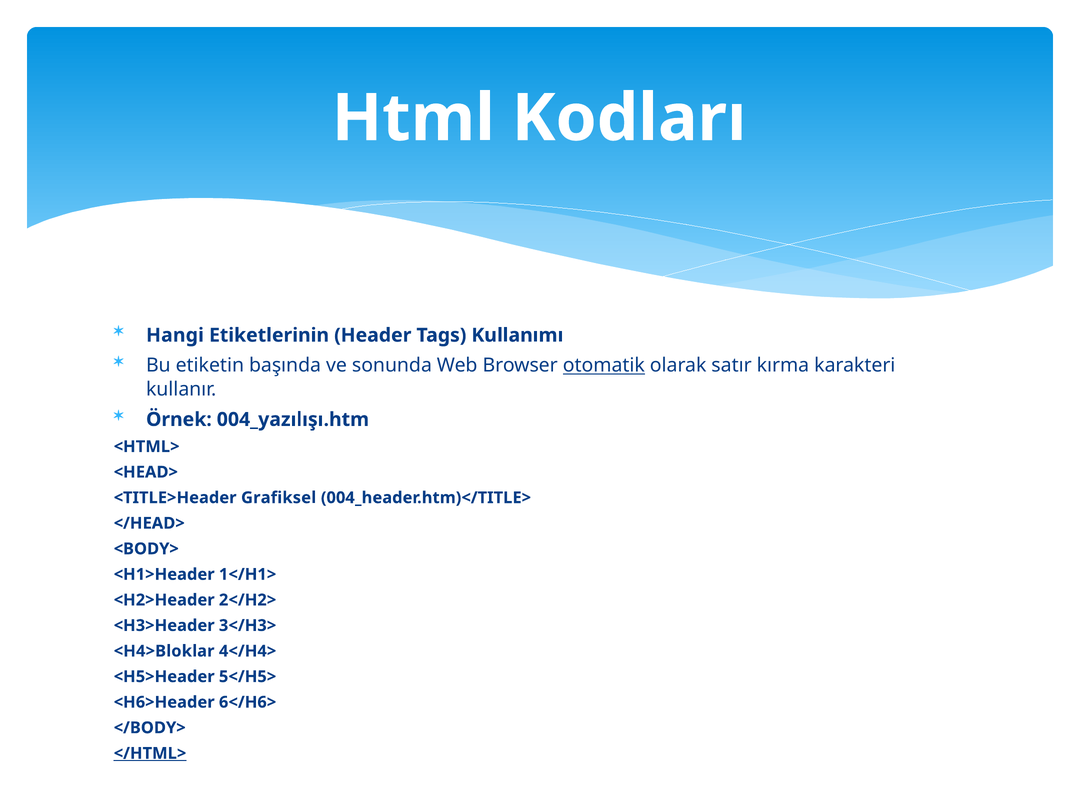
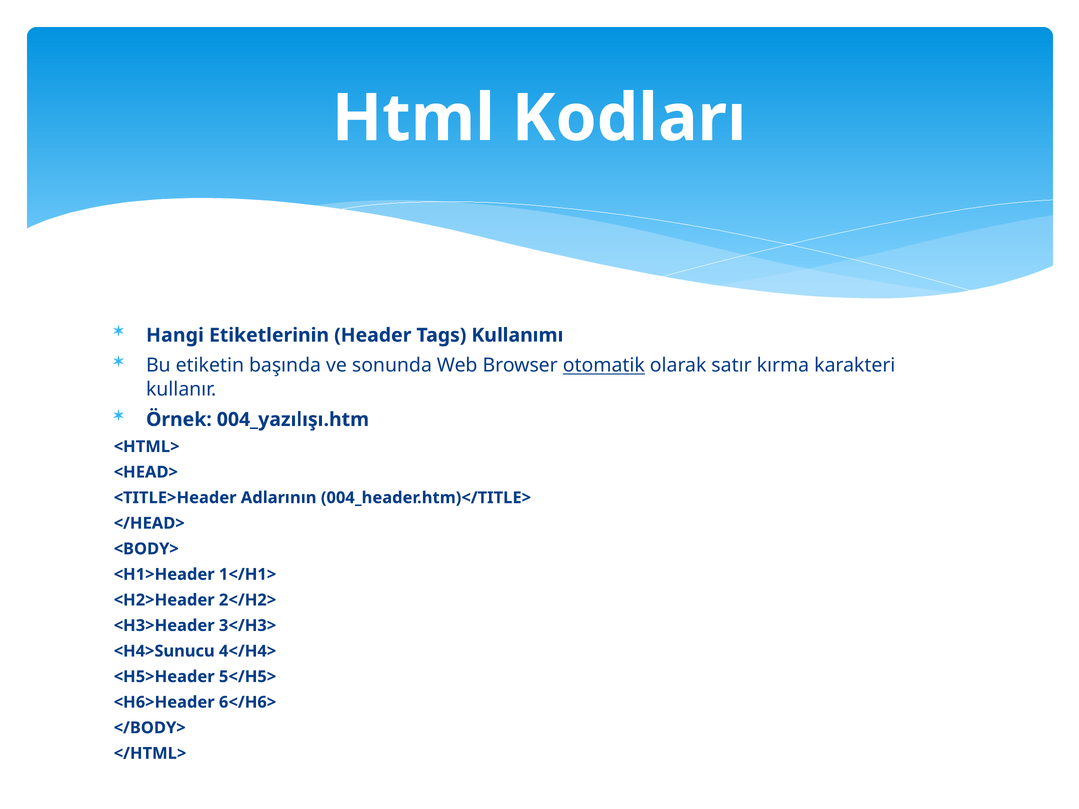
Grafiksel: Grafiksel -> Adlarının
<H4>Bloklar: <H4>Bloklar -> <H4>Sunucu
</HTML> underline: present -> none
